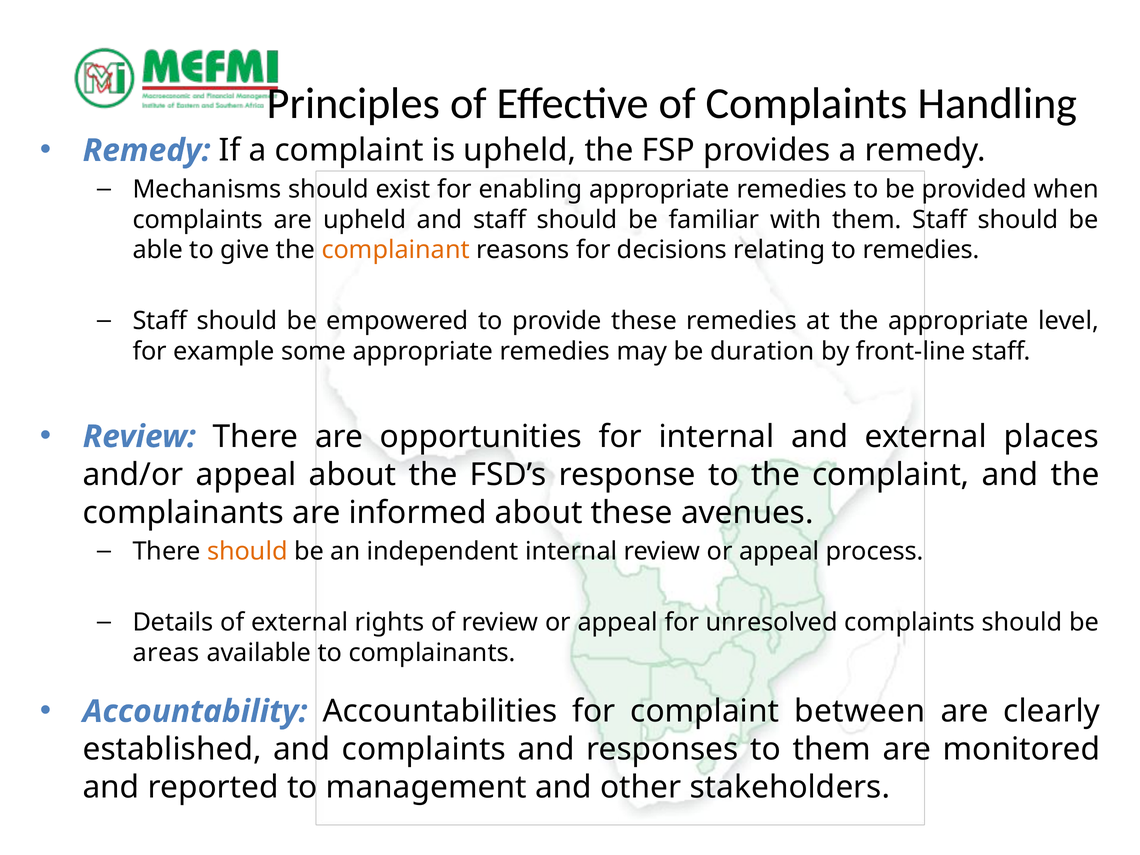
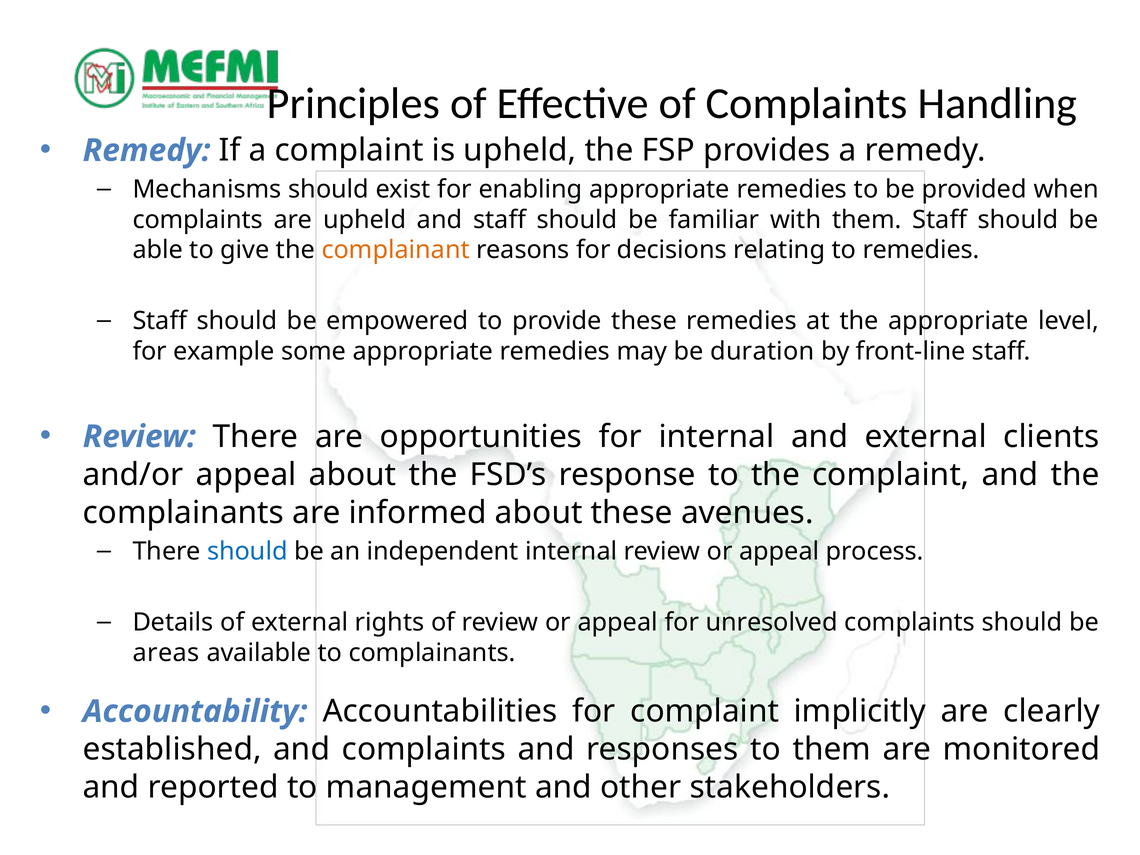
places: places -> clients
should at (247, 552) colour: orange -> blue
between: between -> implicitly
